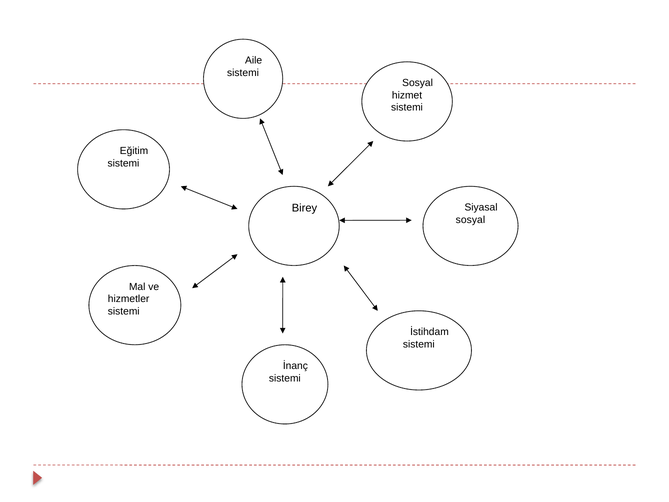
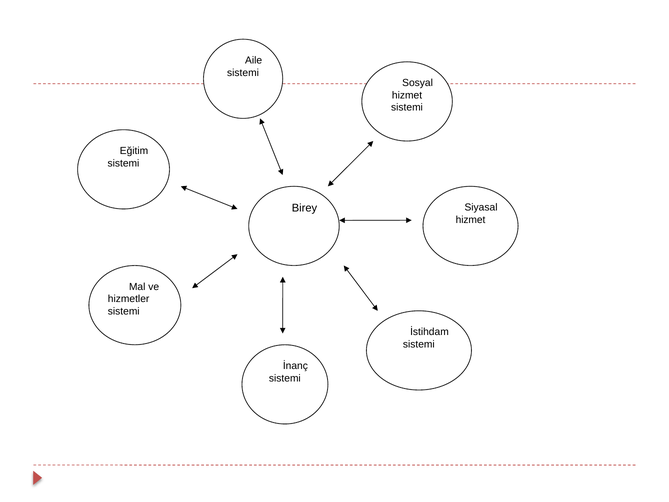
sosyal at (470, 220): sosyal -> hizmet
